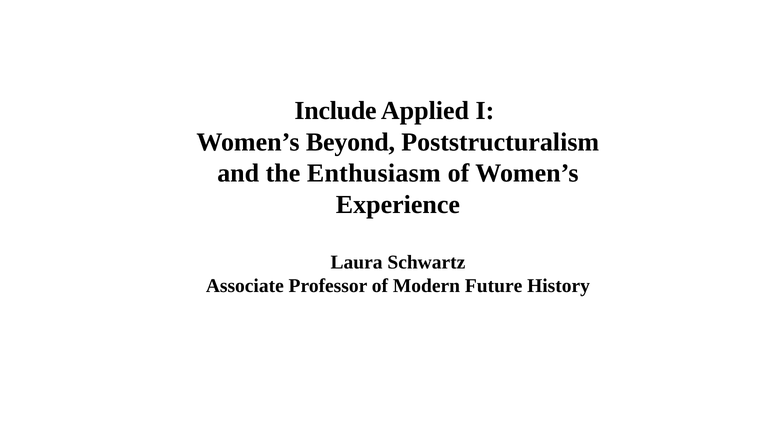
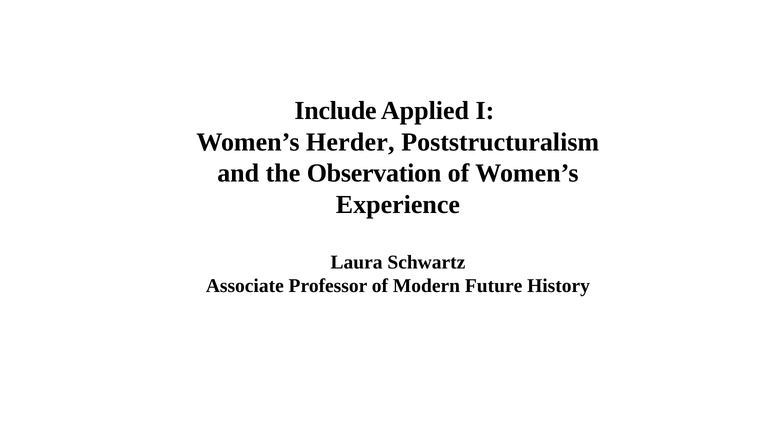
Beyond: Beyond -> Herder
Enthusiasm: Enthusiasm -> Observation
